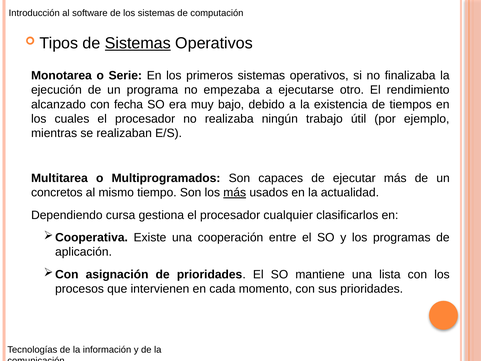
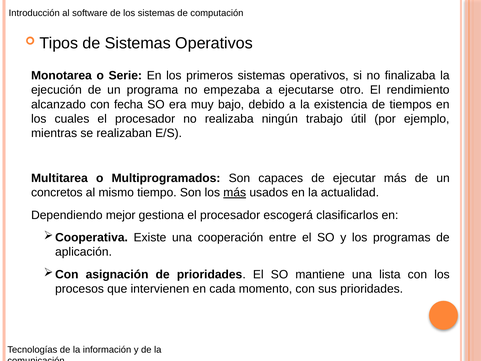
Sistemas at (138, 43) underline: present -> none
cursa: cursa -> mejor
cualquier: cualquier -> escogerá
